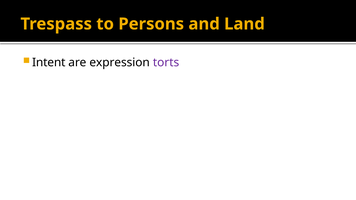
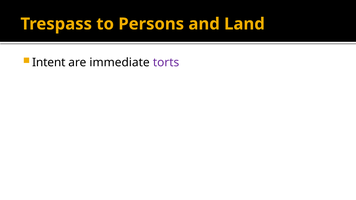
expression: expression -> immediate
